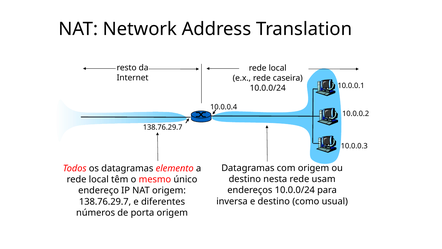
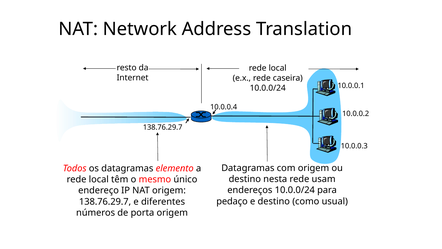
inversa: inversa -> pedaço
